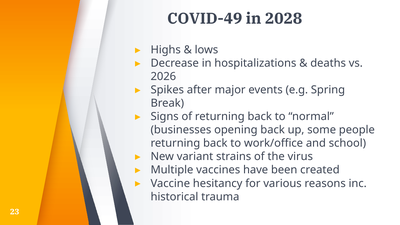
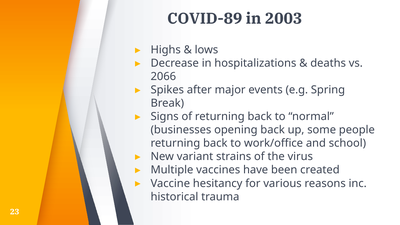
COVID-49: COVID-49 -> COVID-89
2028: 2028 -> 2003
2026: 2026 -> 2066
